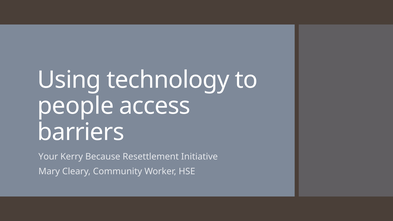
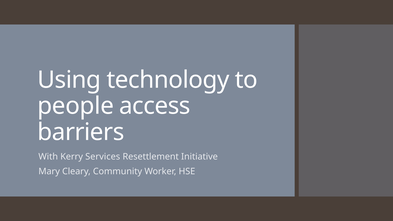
Your: Your -> With
Because: Because -> Services
